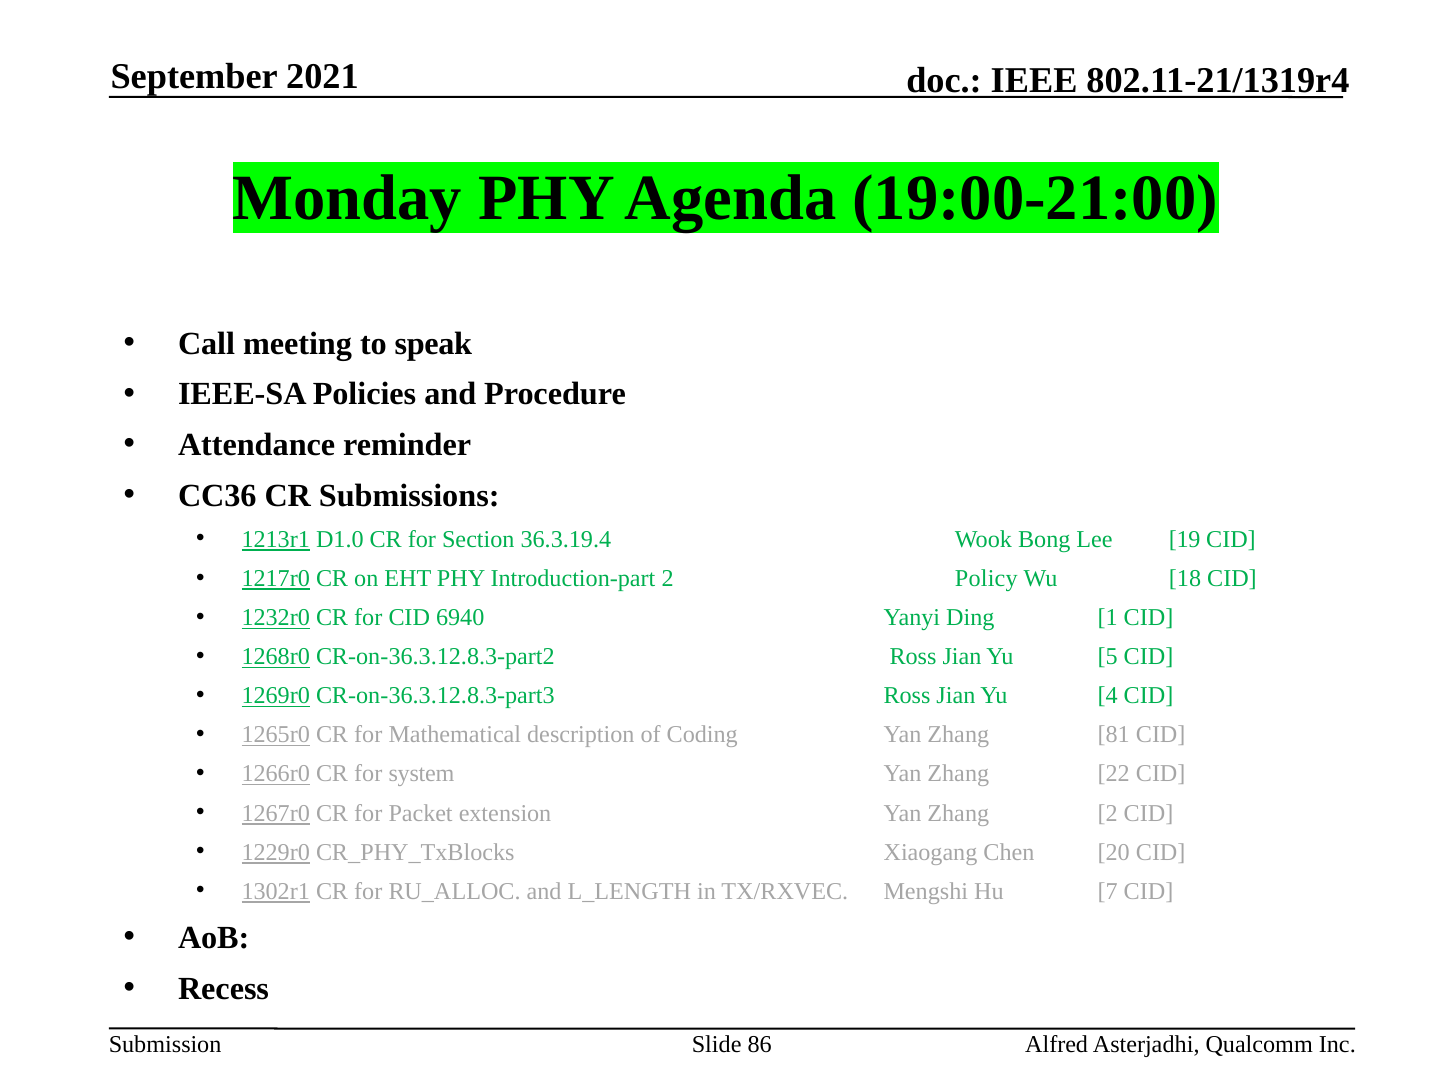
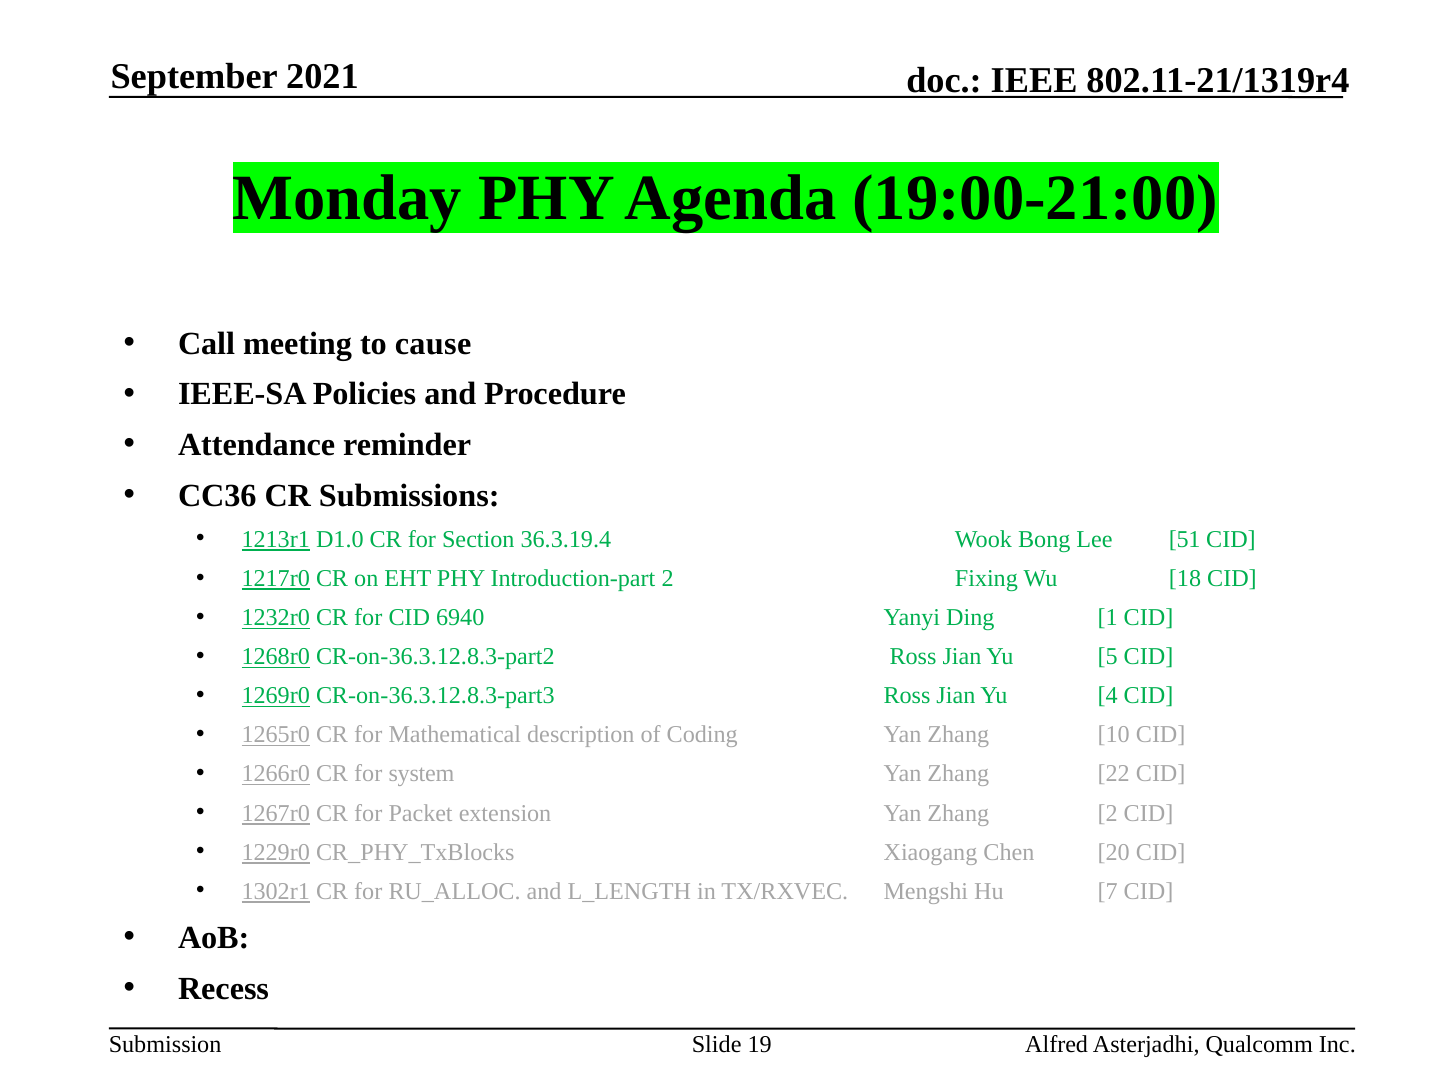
speak: speak -> cause
19: 19 -> 51
Policy: Policy -> Fixing
81: 81 -> 10
86: 86 -> 19
